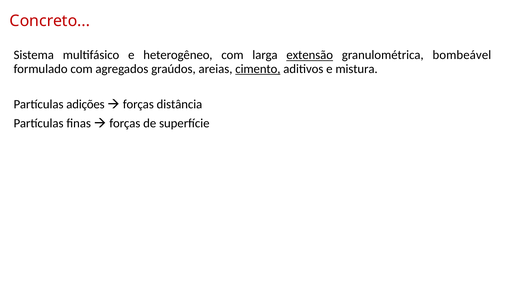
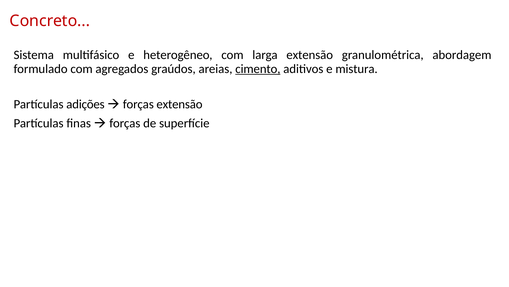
extensão at (310, 55) underline: present -> none
bombeável: bombeável -> abordagem
forças distância: distância -> extensão
